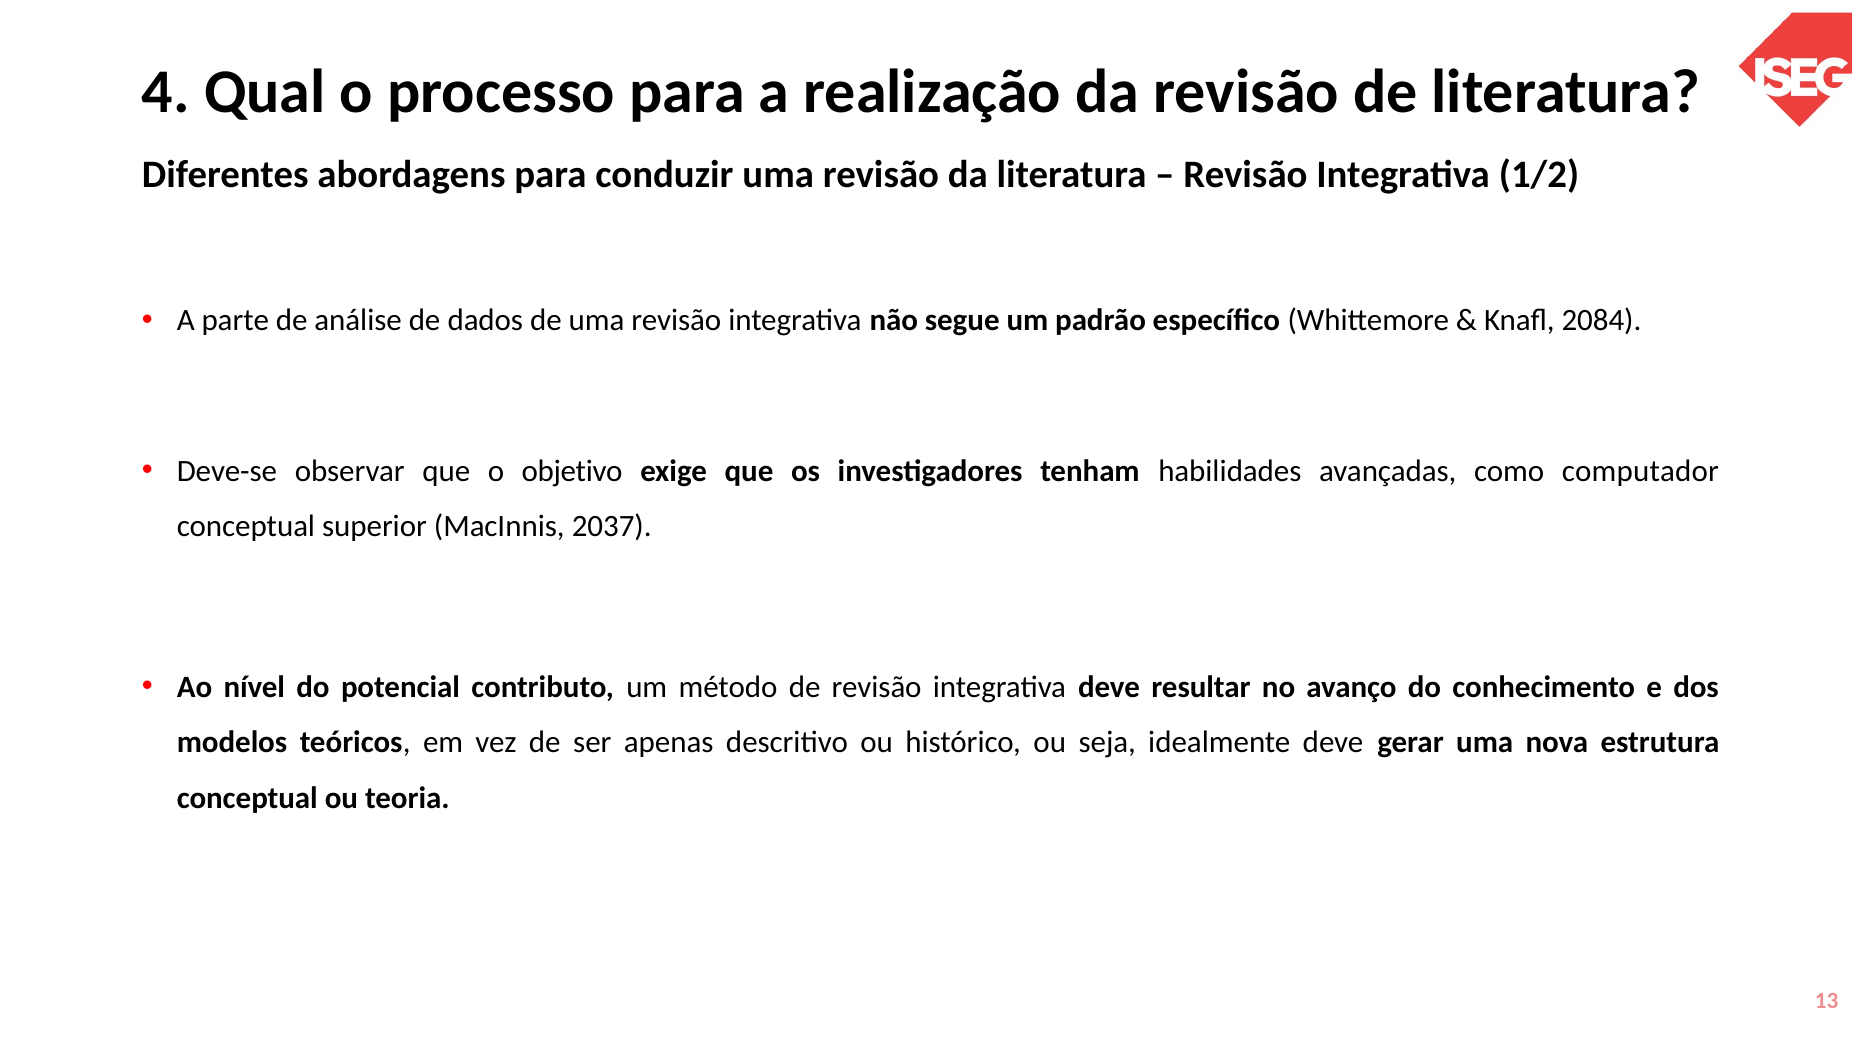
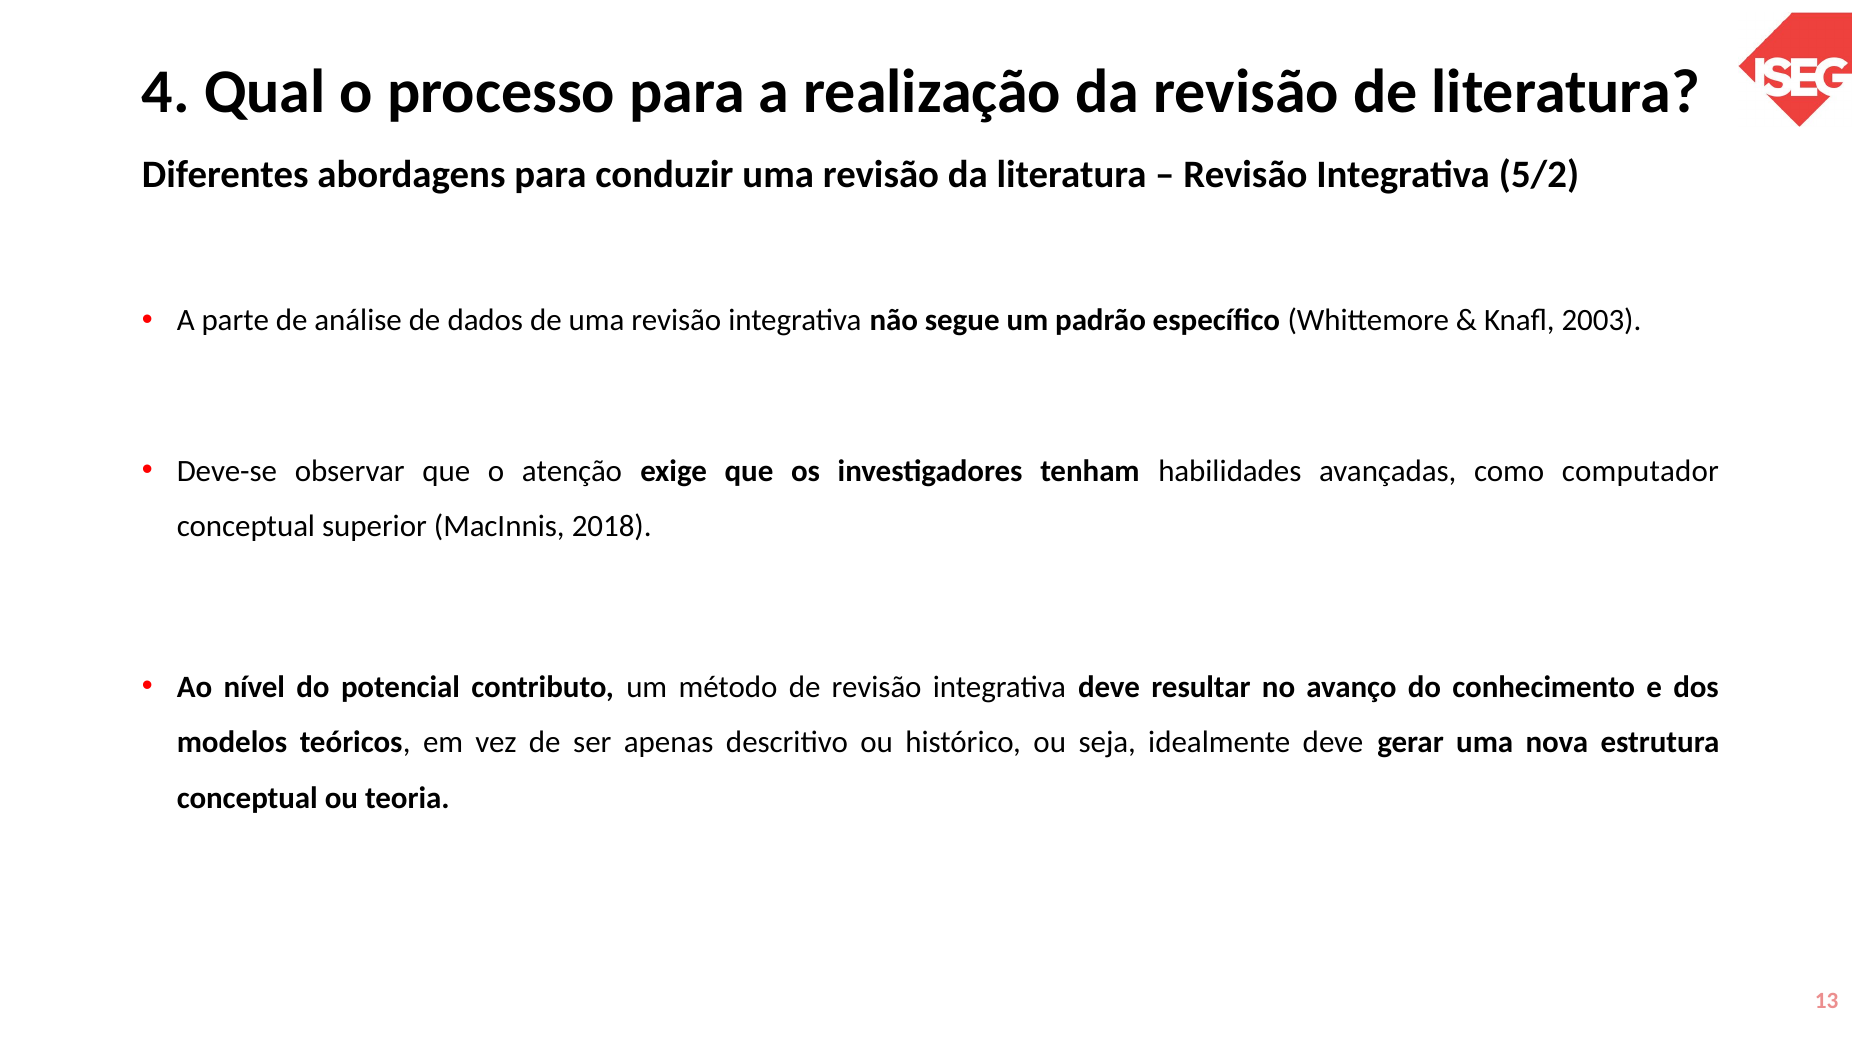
1/2: 1/2 -> 5/2
2084: 2084 -> 2003
objetivo: objetivo -> atenção
2037: 2037 -> 2018
